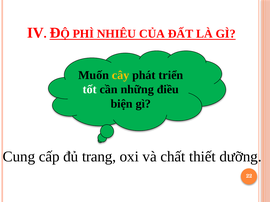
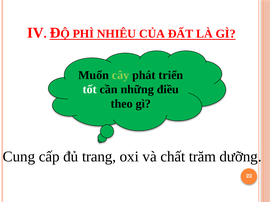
cây colour: yellow -> light green
biện: biện -> theo
thiết: thiết -> trăm
